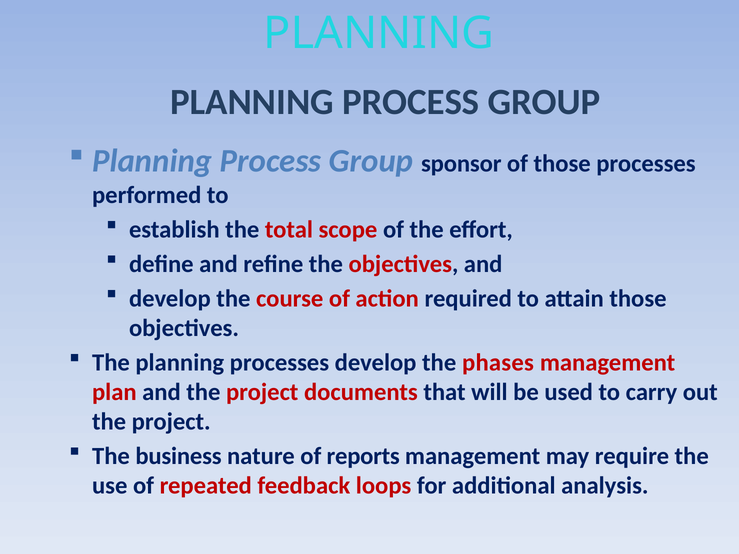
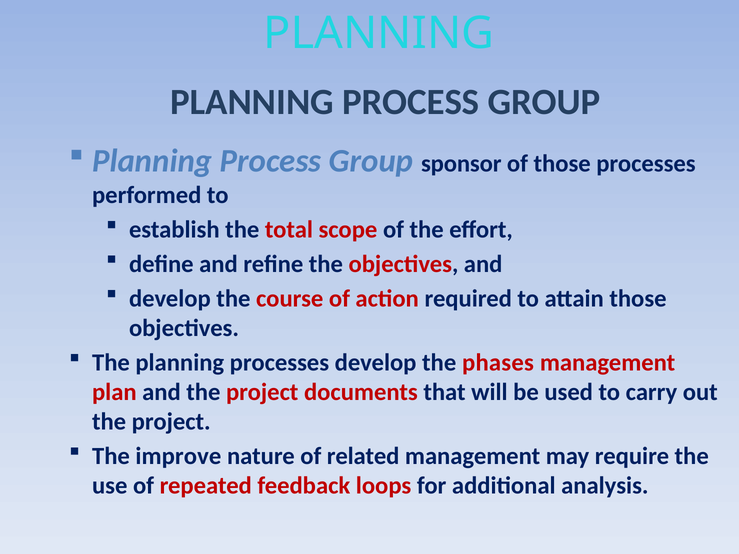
business: business -> improve
reports: reports -> related
